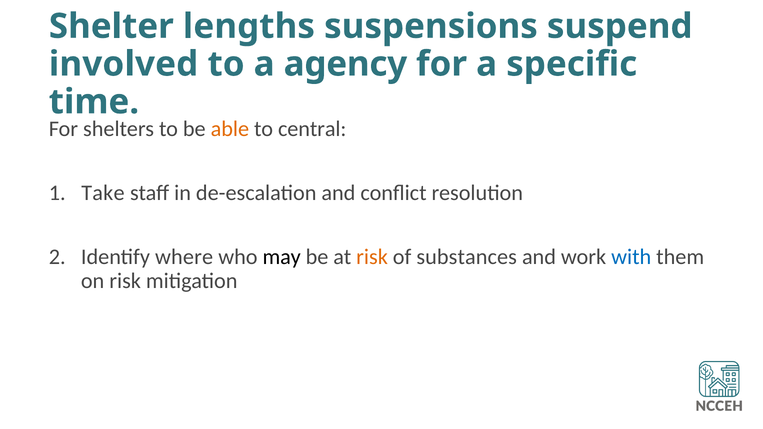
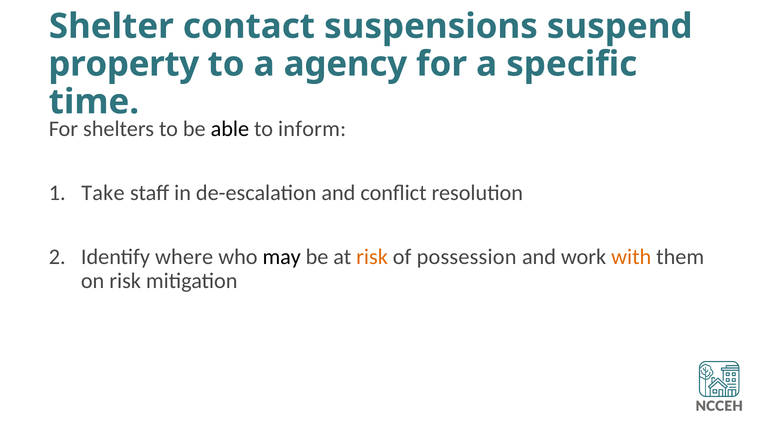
lengths: lengths -> contact
involved: involved -> property
able colour: orange -> black
central: central -> inform
substances: substances -> possession
with colour: blue -> orange
